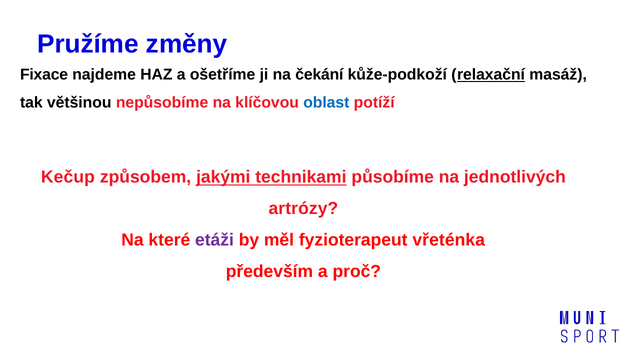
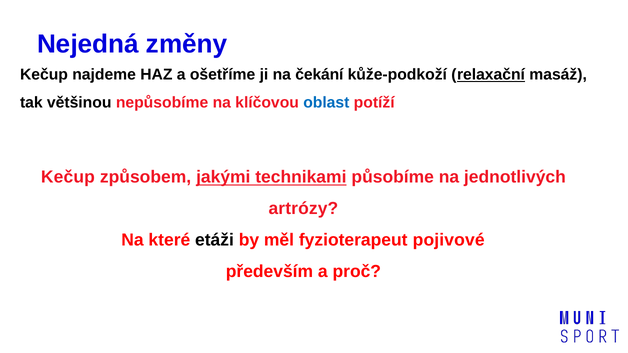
Pružíme: Pružíme -> Nejedná
Fixace at (44, 75): Fixace -> Kečup
etáži colour: purple -> black
vřeténka: vřeténka -> pojivové
